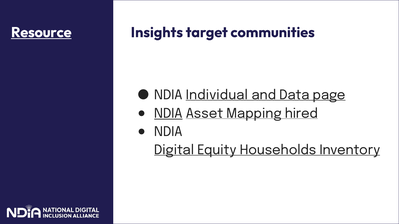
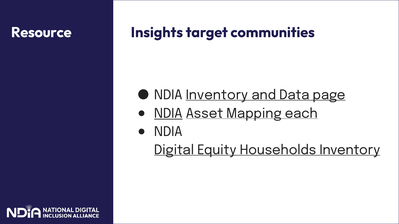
Resource underline: present -> none
NDIA Individual: Individual -> Inventory
hired: hired -> each
